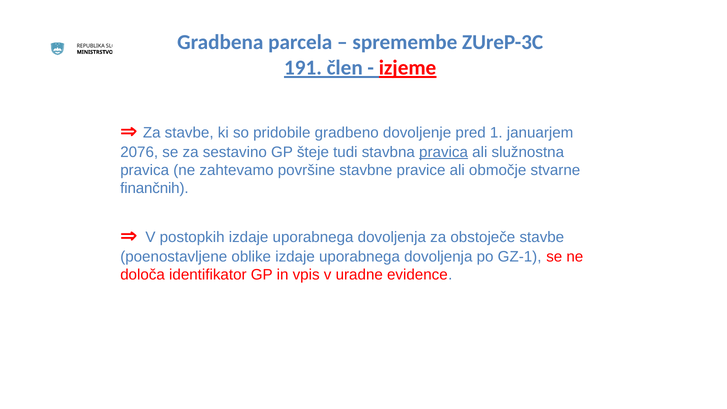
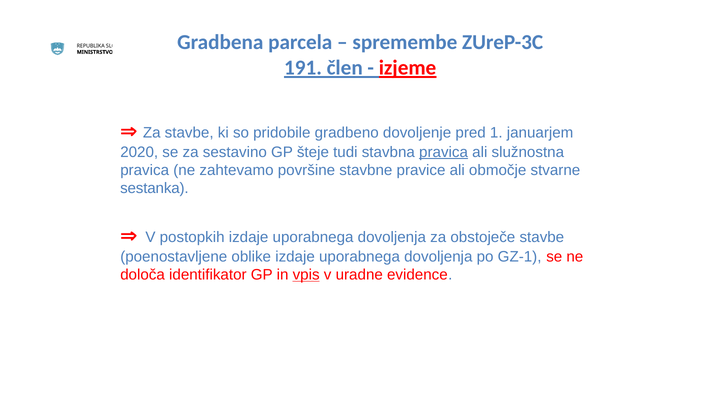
2076: 2076 -> 2020
finančnih: finančnih -> sestanka
vpis underline: none -> present
